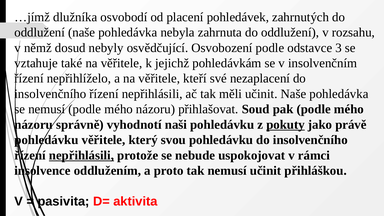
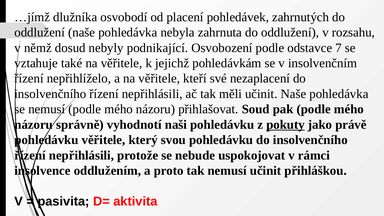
osvědčující: osvědčující -> podnikající
3: 3 -> 7
nepřihlásili at (81, 155) underline: present -> none
